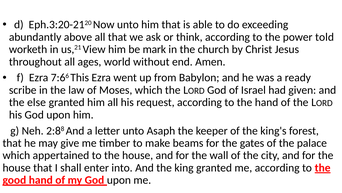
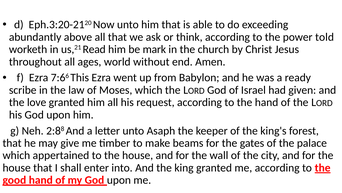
View: View -> Read
else: else -> love
